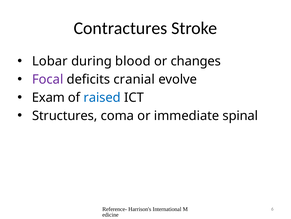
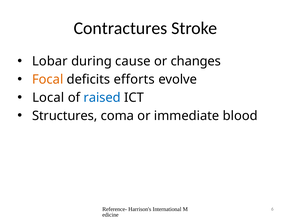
blood: blood -> cause
Focal colour: purple -> orange
cranial: cranial -> efforts
Exam: Exam -> Local
spinal: spinal -> blood
